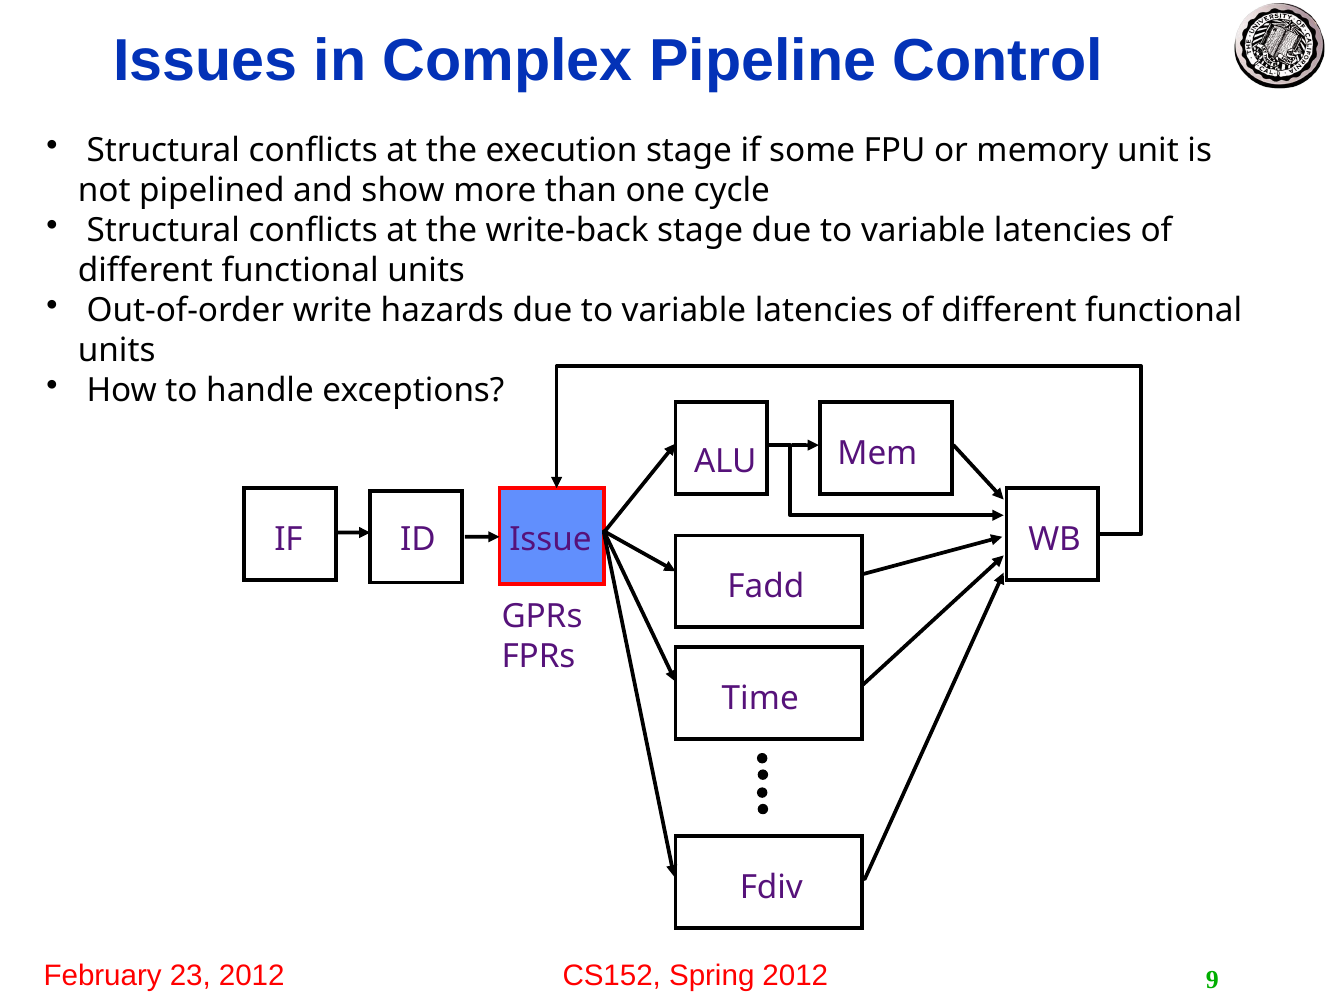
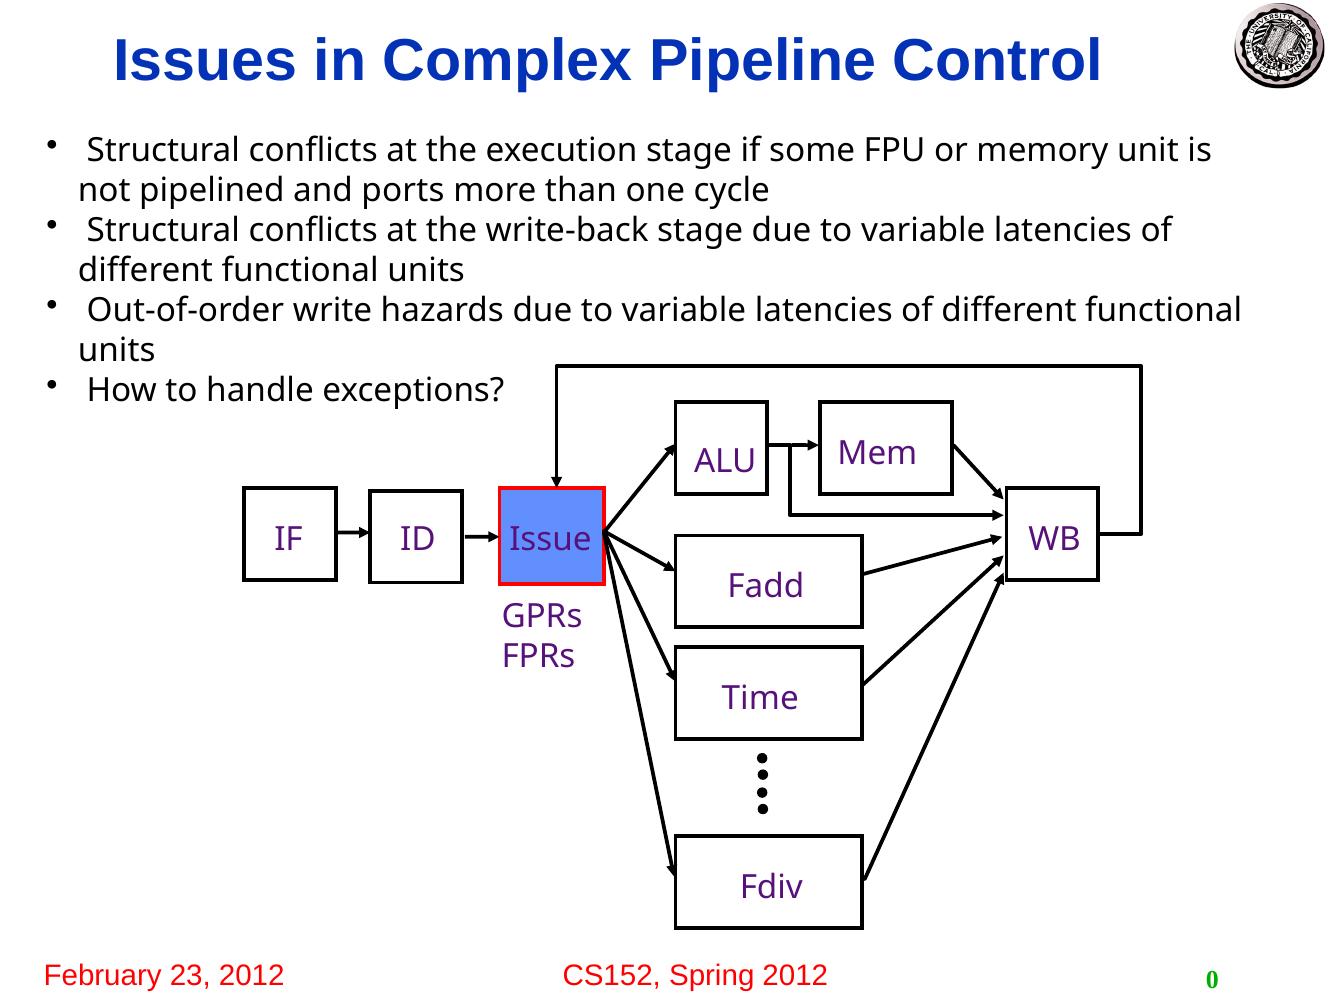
show: show -> ports
9: 9 -> 0
